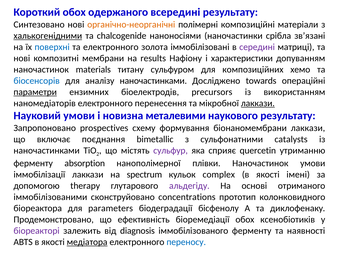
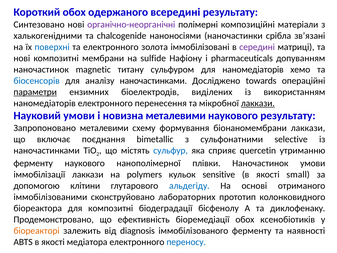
органічно-неорганічні colour: orange -> purple
халькогенідними underline: present -> none
results: results -> sulfide
характеристики: характеристики -> pharmaceuticals
materials: materials -> magnetic
для композиційних: композиційних -> наномедіаторів
precursors: precursors -> виділених
Запропоновано prospectives: prospectives -> металевими
catalysts: catalysts -> selective
сульфур colour: purple -> blue
ферменту absorption: absorption -> наукового
spectrum: spectrum -> polymers
complex: complex -> sensitive
імені: імені -> small
therapy: therapy -> клітини
альдегіду colour: purple -> blue
concentrations: concentrations -> лабораторних
для parameters: parameters -> композитні
біореакторі colour: purple -> orange
медіатора underline: present -> none
